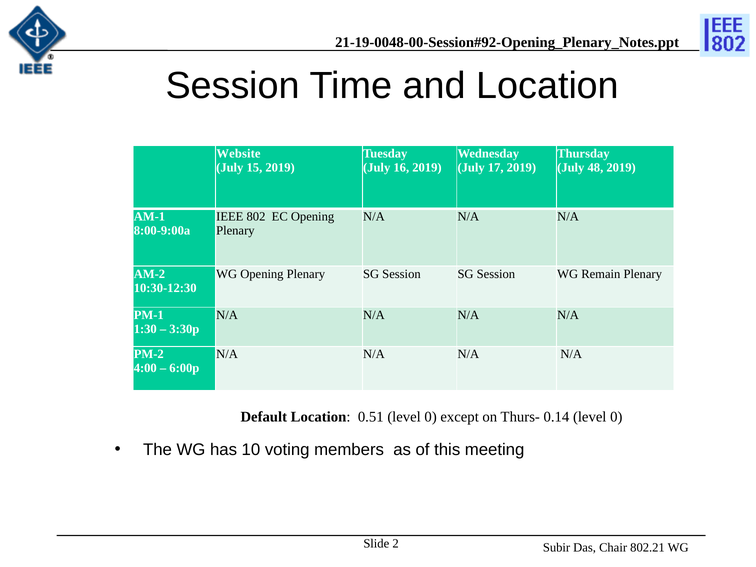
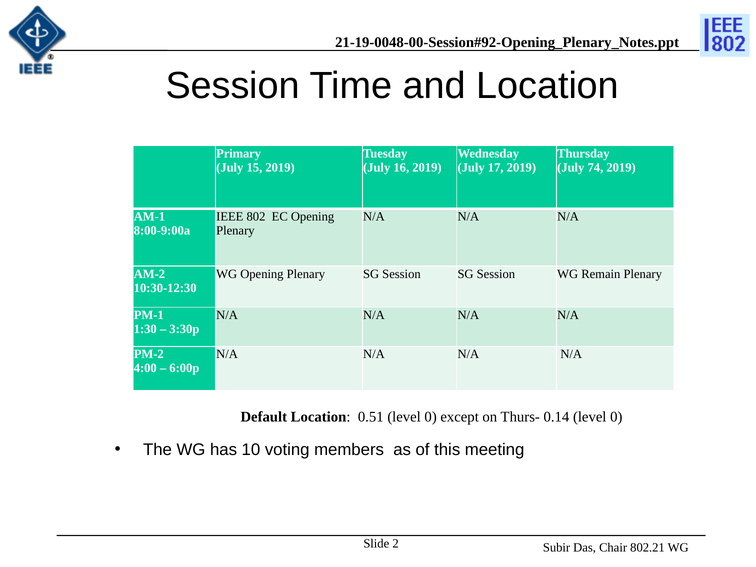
Website: Website -> Primary
48: 48 -> 74
